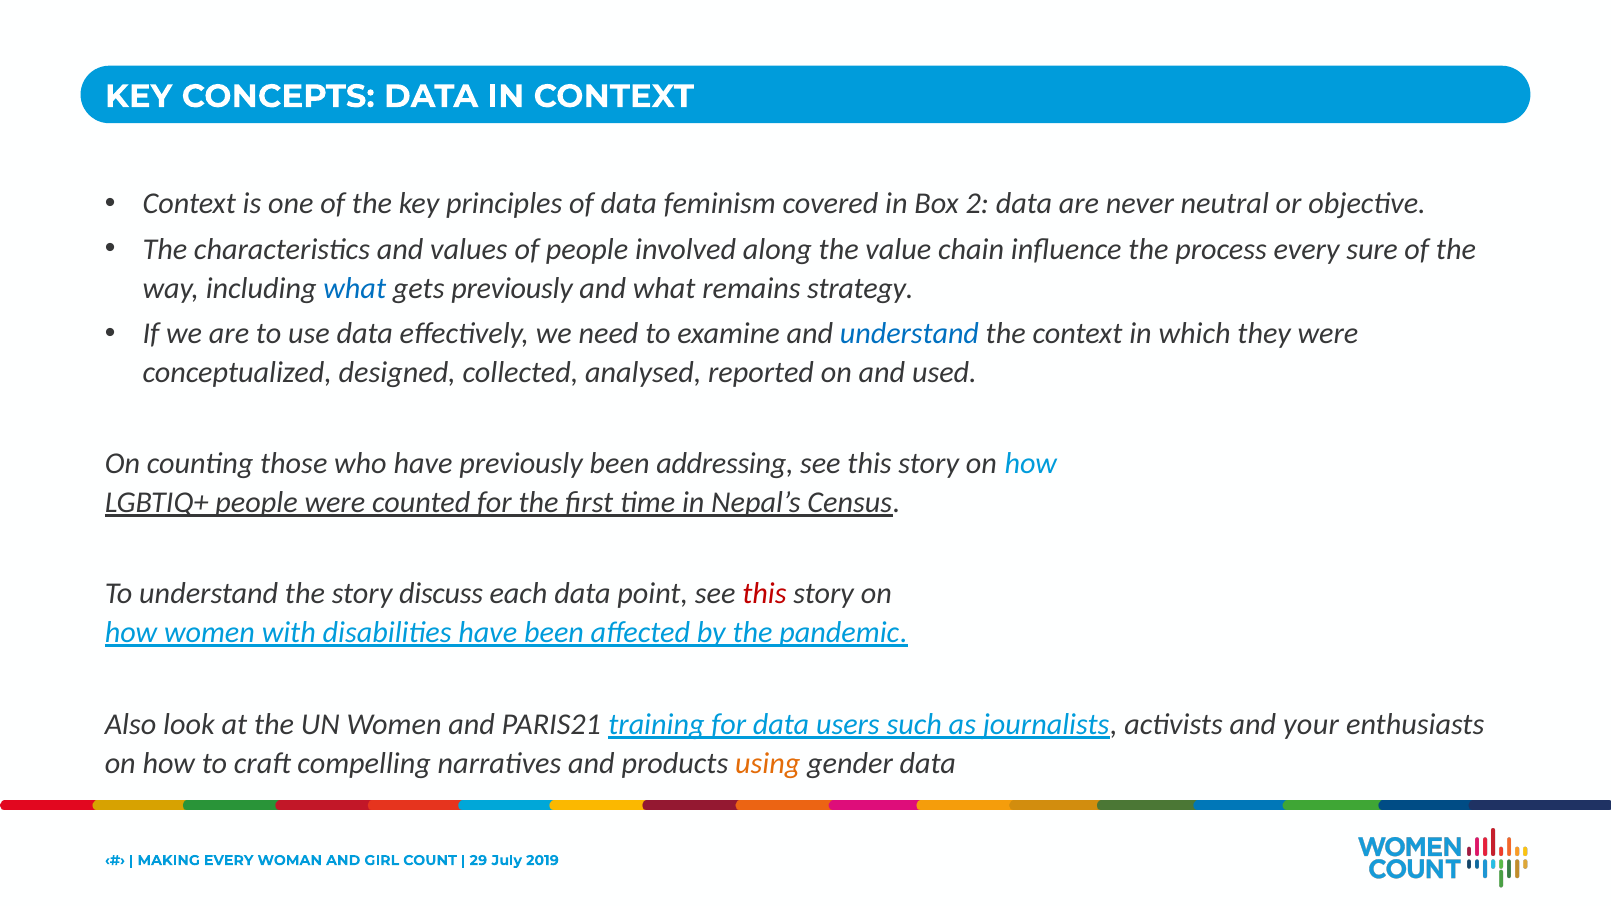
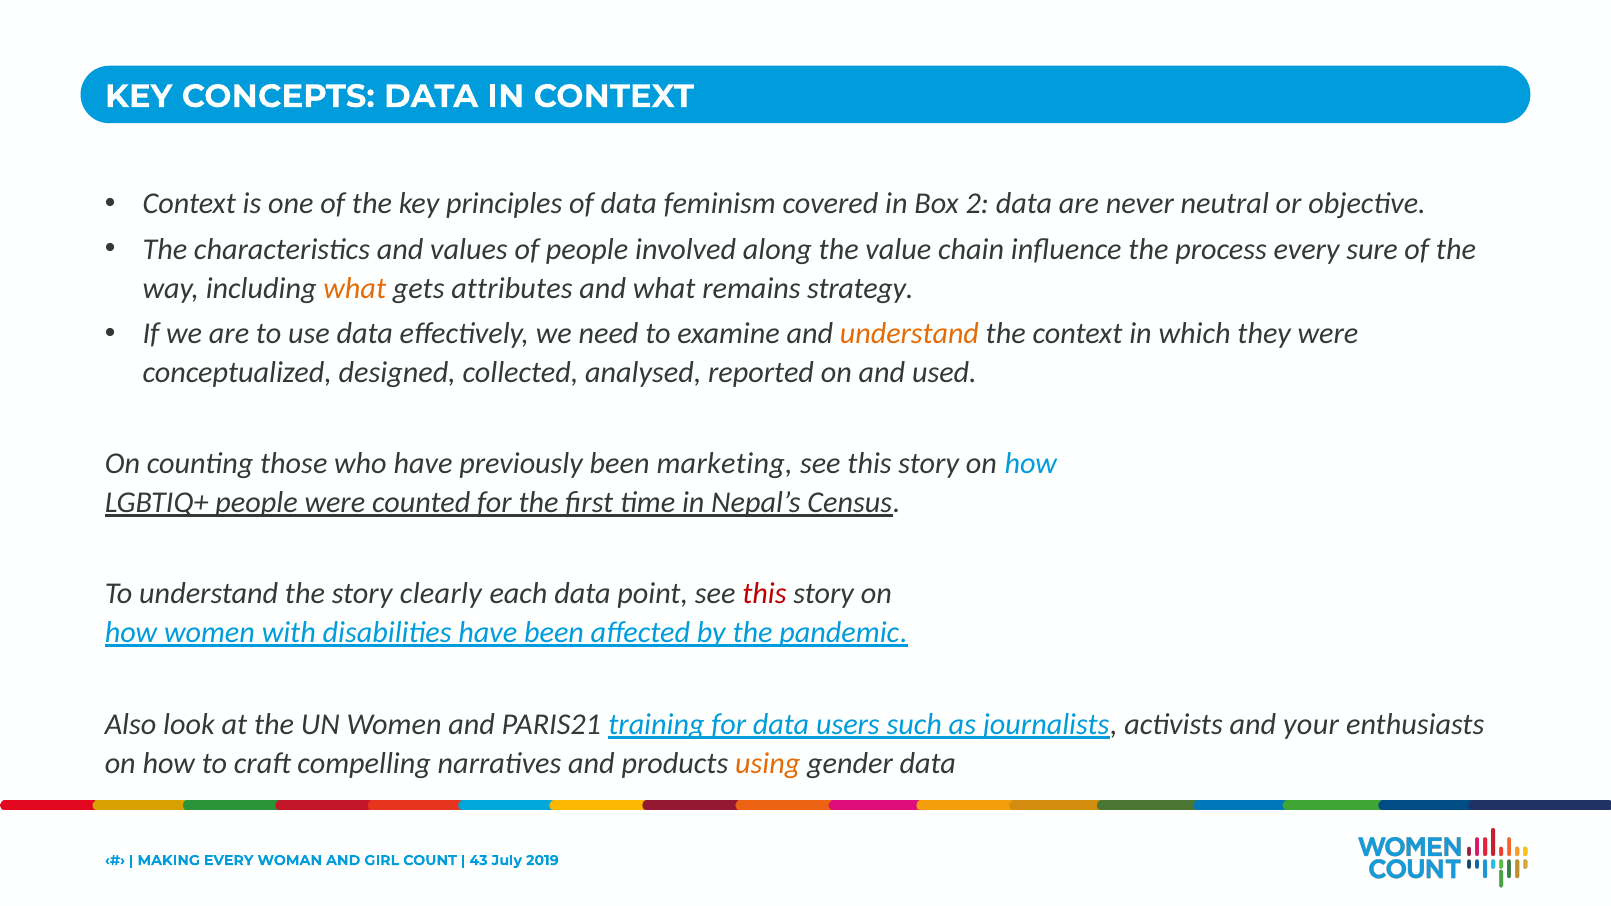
what at (355, 288) colour: blue -> orange
gets previously: previously -> attributes
understand at (910, 334) colour: blue -> orange
addressing: addressing -> marketing
discuss: discuss -> clearly
29: 29 -> 43
